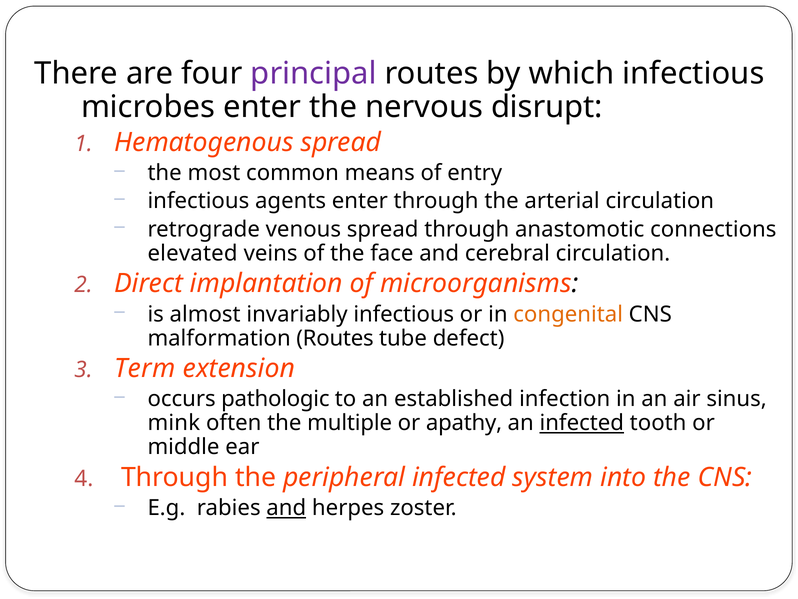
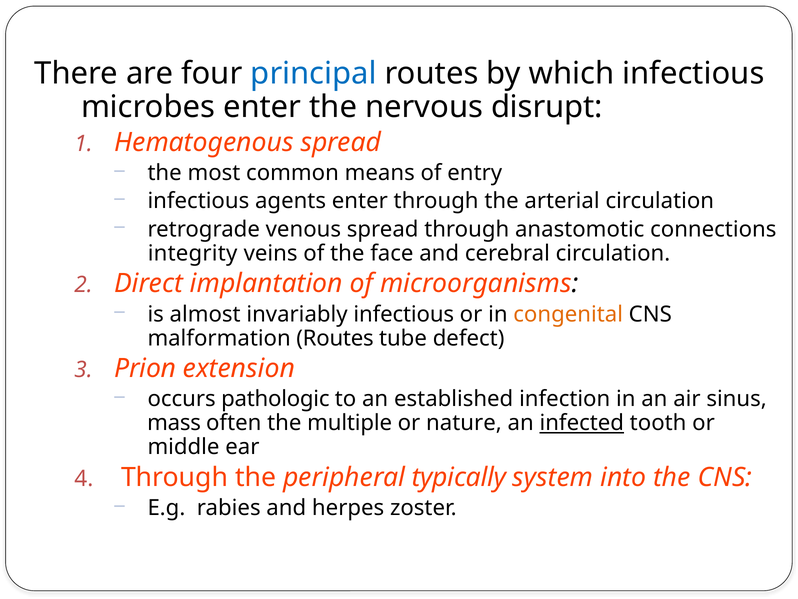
principal colour: purple -> blue
elevated: elevated -> integrity
Term: Term -> Prion
mink: mink -> mass
apathy: apathy -> nature
peripheral infected: infected -> typically
and at (286, 508) underline: present -> none
